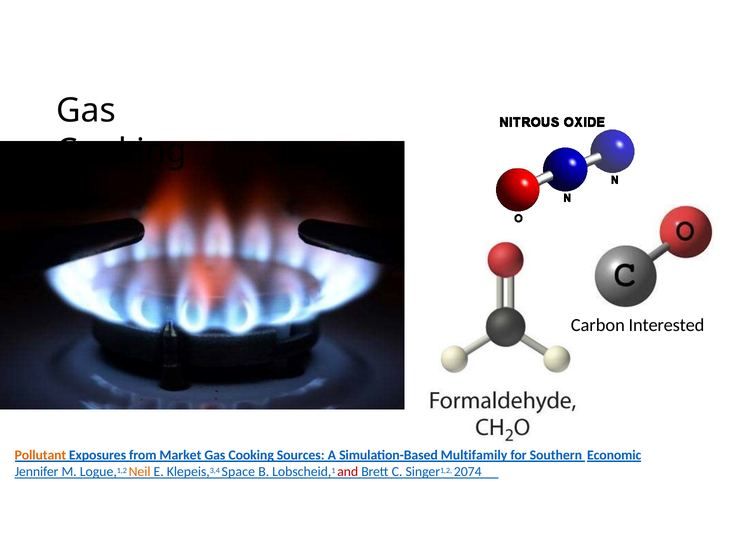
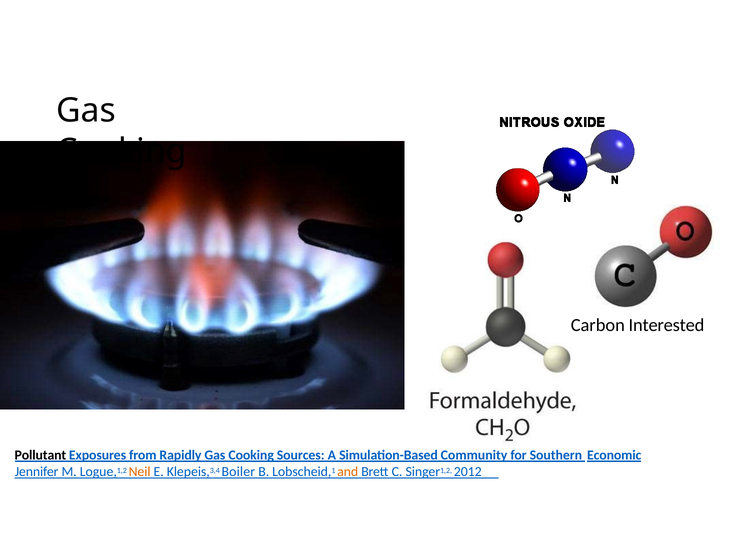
Pollutant colour: orange -> black
Market: Market -> Rapidly
Multifamily: Multifamily -> Community
Space: Space -> Boiler
and colour: red -> orange
2074: 2074 -> 2012
